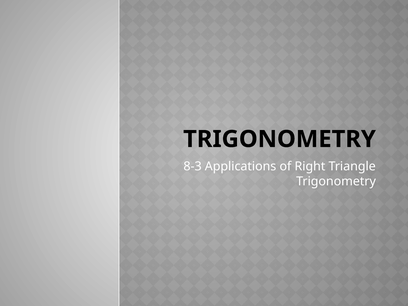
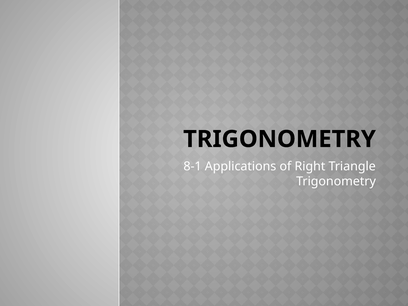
8-3: 8-3 -> 8-1
